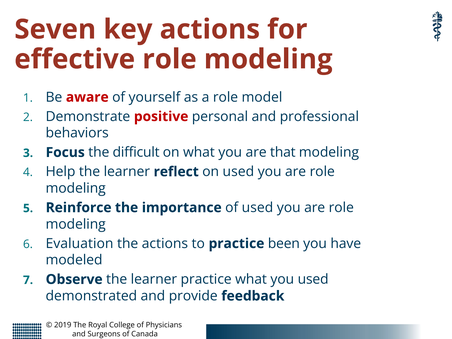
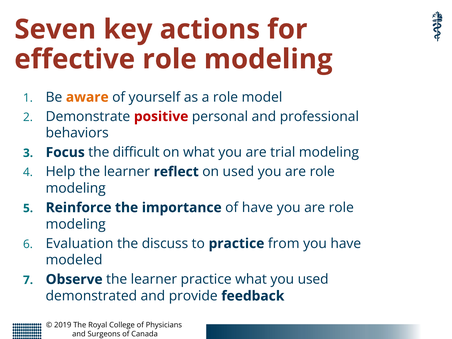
aware colour: red -> orange
that: that -> trial
of used: used -> have
the actions: actions -> discuss
been: been -> from
